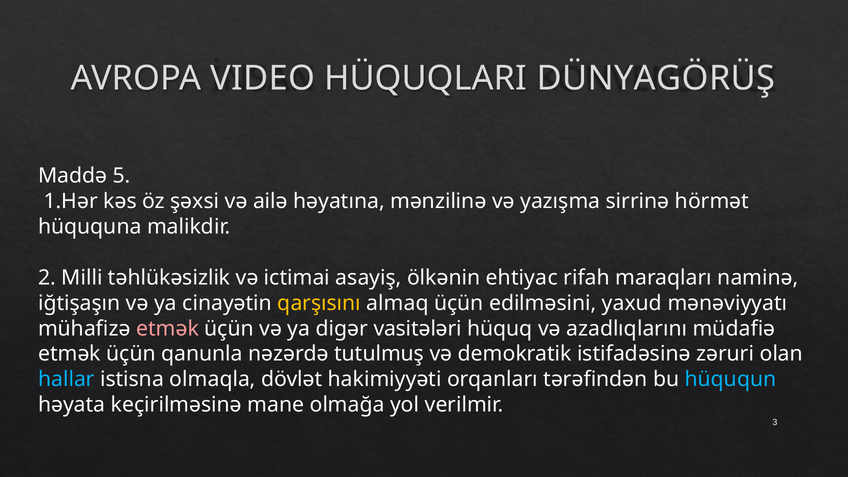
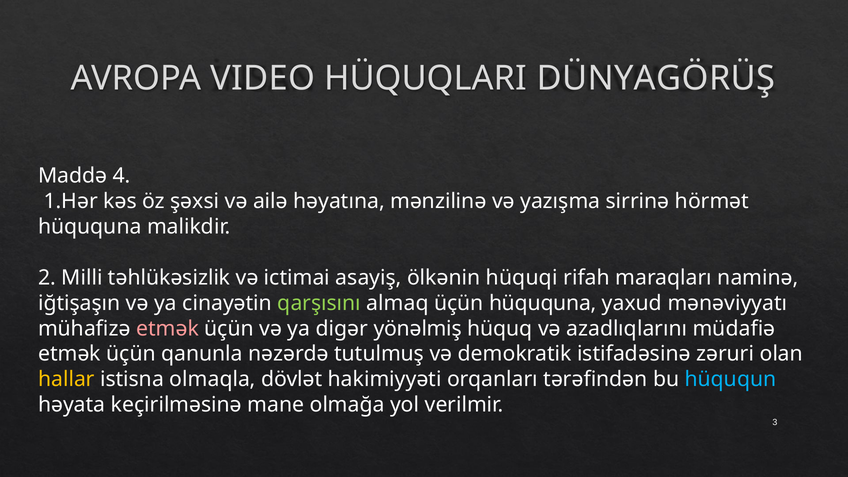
5: 5 -> 4
ehtiyac: ehtiyac -> hüquqi
qarşısını colour: yellow -> light green
üçün edilməsini: edilməsini -> hüququna
vasitələri: vasitələri -> yönəlmiş
hallar colour: light blue -> yellow
